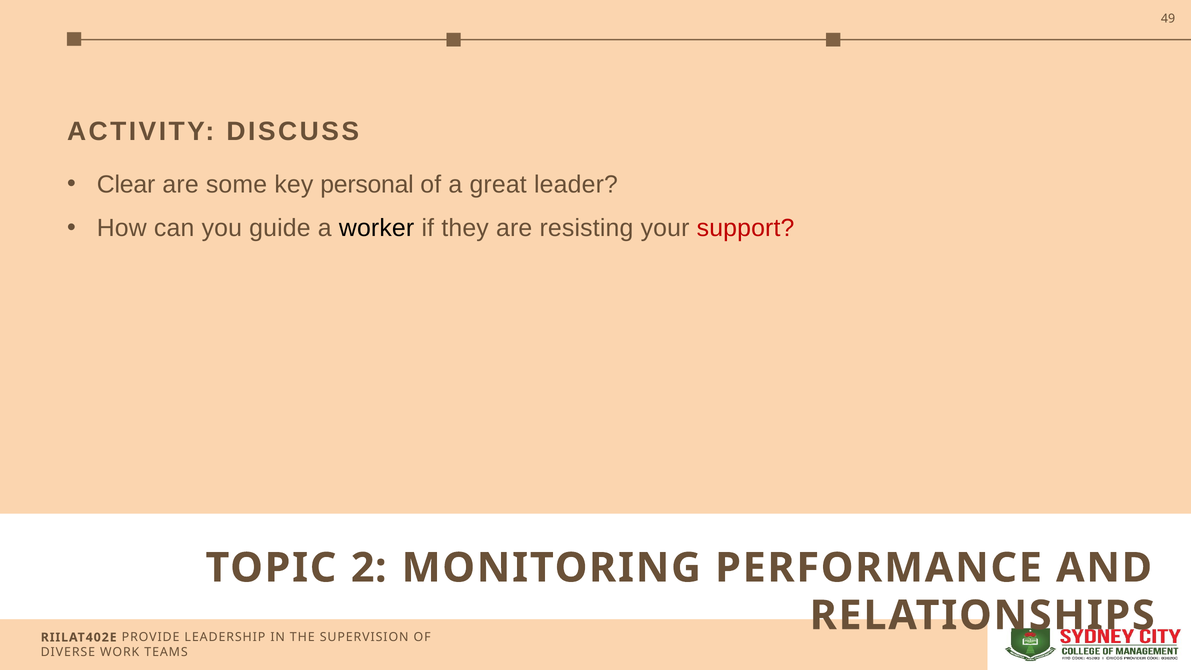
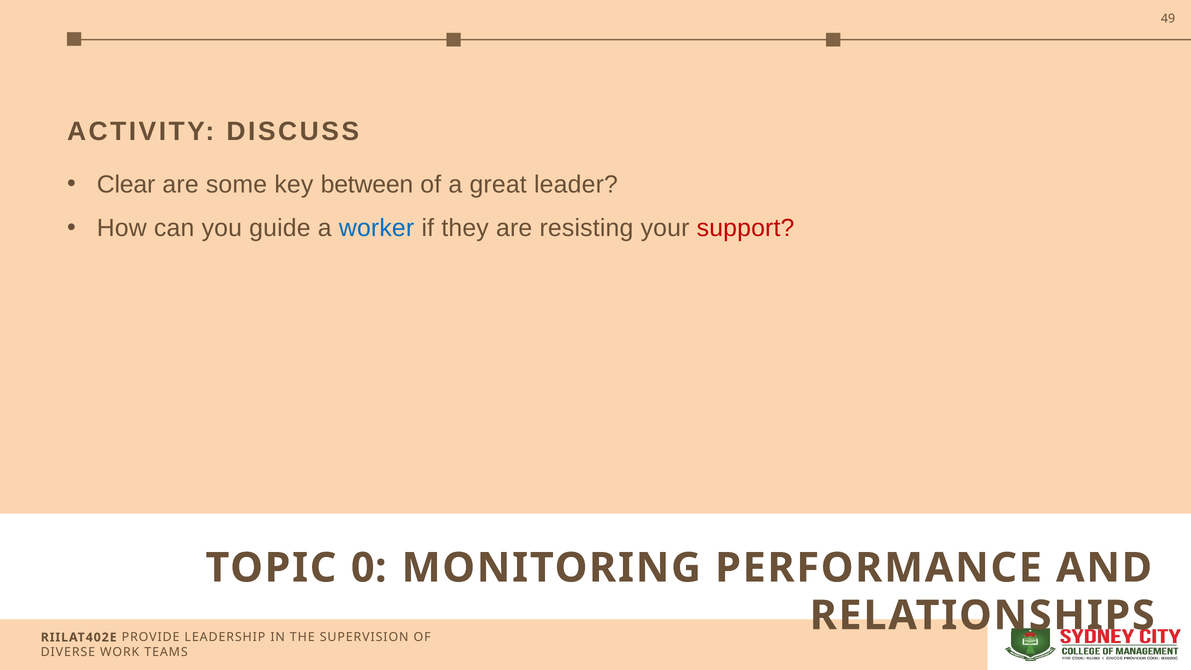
personal: personal -> between
worker colour: black -> blue
2: 2 -> 0
